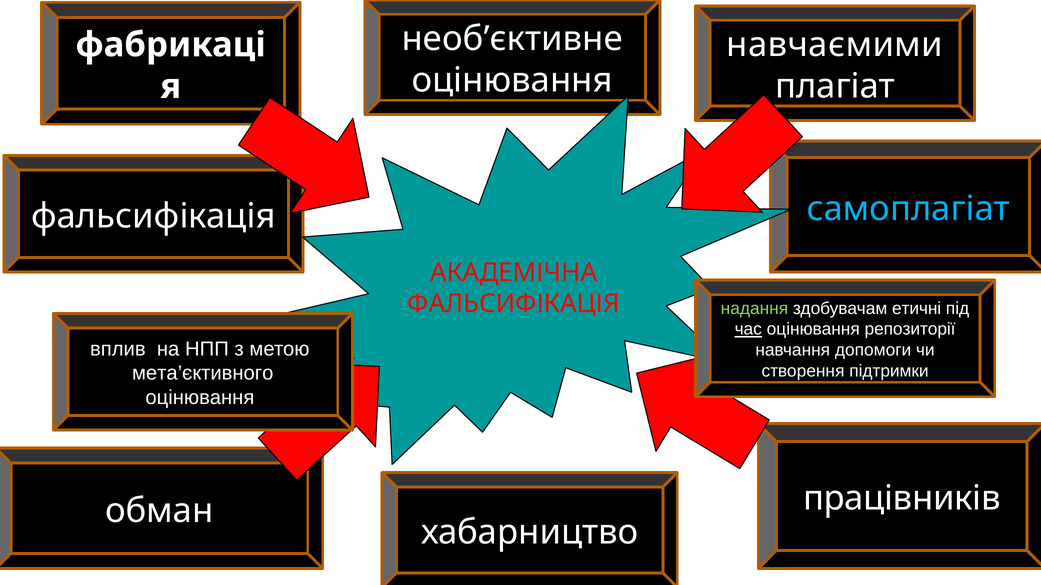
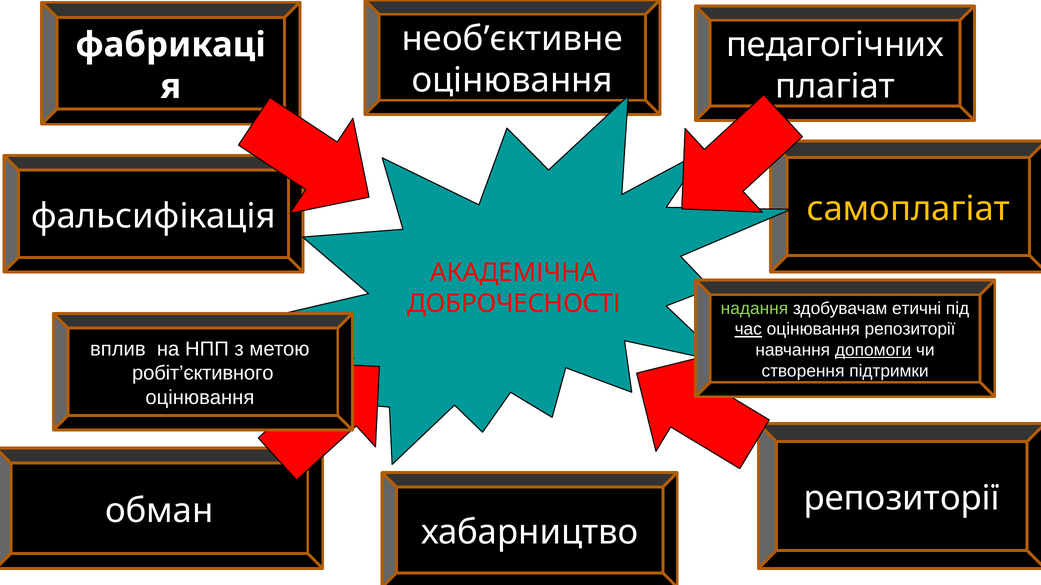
навчаємими: навчаємими -> педагогічних
самоплагіат colour: light blue -> yellow
ФАЛЬСИФІКАЦІЯ at (514, 304): ФАЛЬСИФІКАЦІЯ -> ДОБРОЧЕСНОСТІ
допомоги underline: none -> present
мета’єктивного: мета’єктивного -> робіт’єктивного
працівників at (902, 499): працівників -> репозиторії
